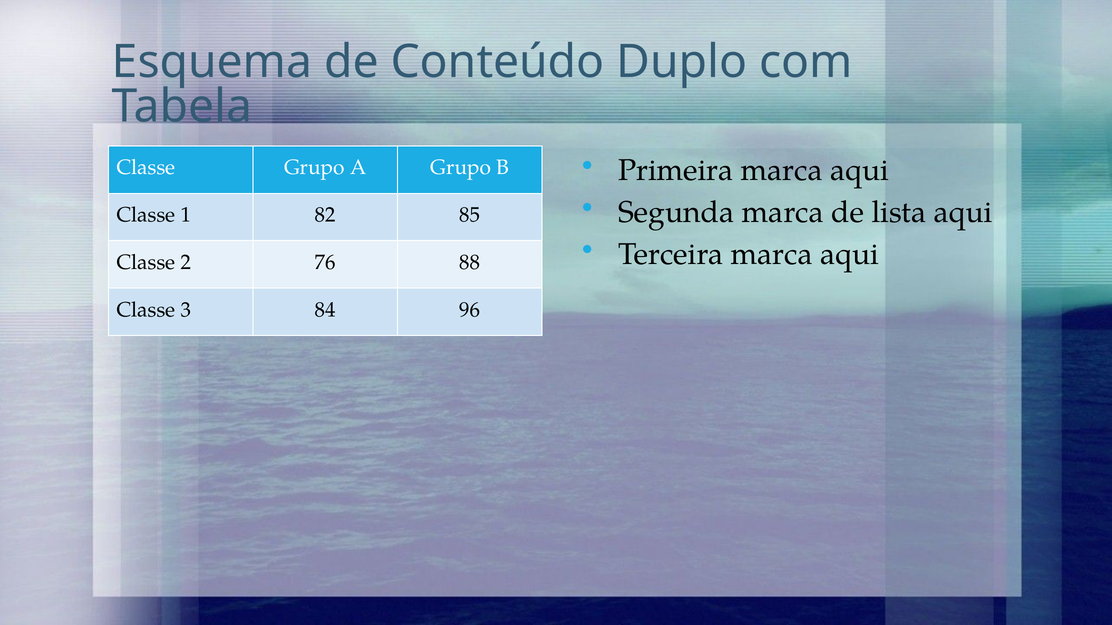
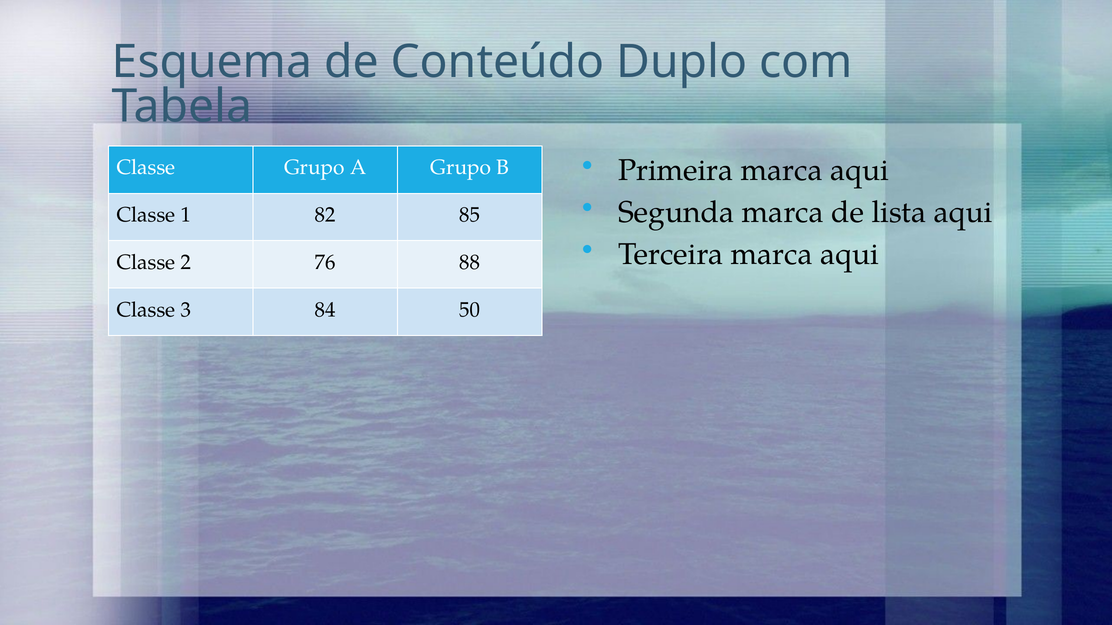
96: 96 -> 50
